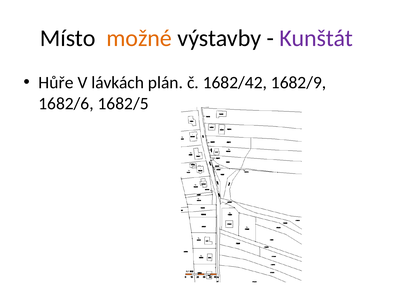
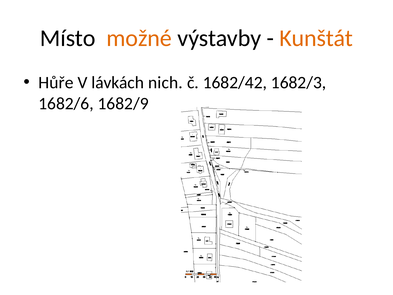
Kunštát colour: purple -> orange
plán: plán -> nich
1682/9: 1682/9 -> 1682/3
1682/5: 1682/5 -> 1682/9
